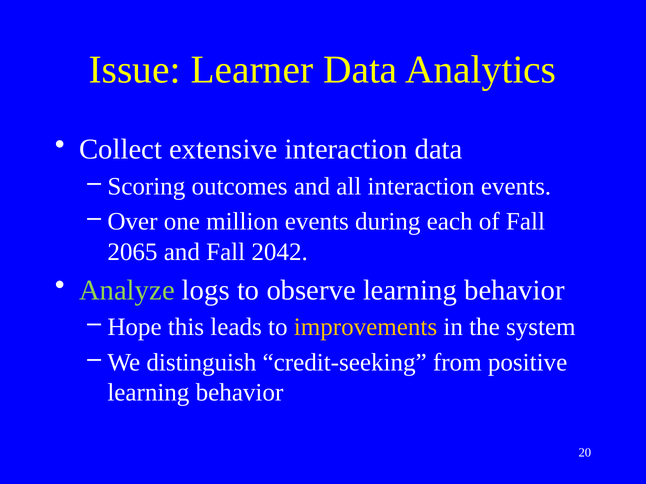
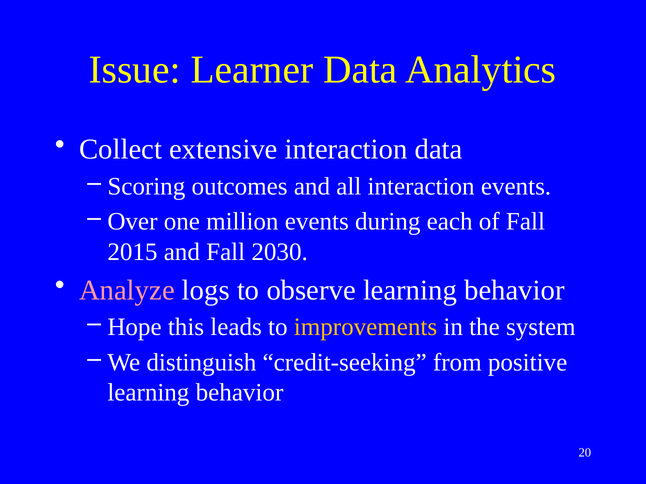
2065: 2065 -> 2015
2042: 2042 -> 2030
Analyze colour: light green -> pink
